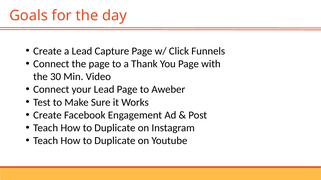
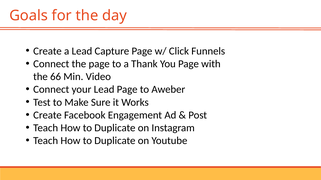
30: 30 -> 66
